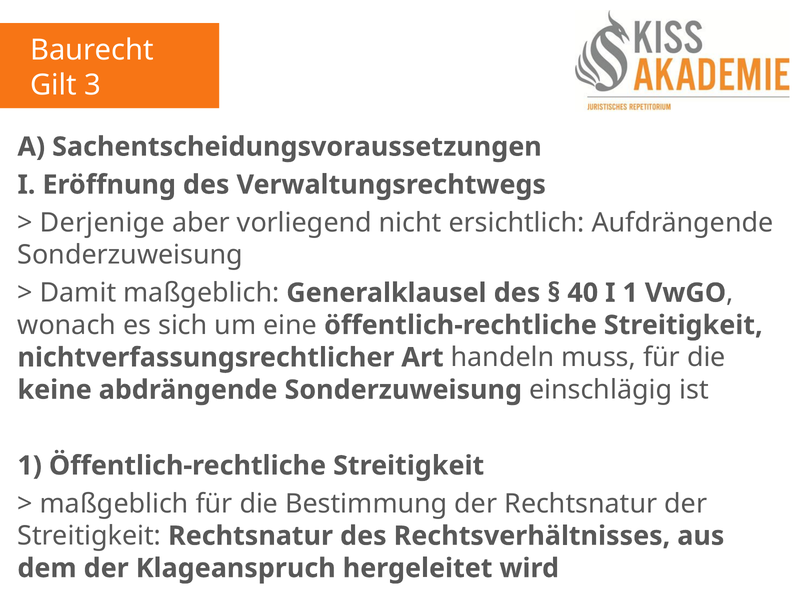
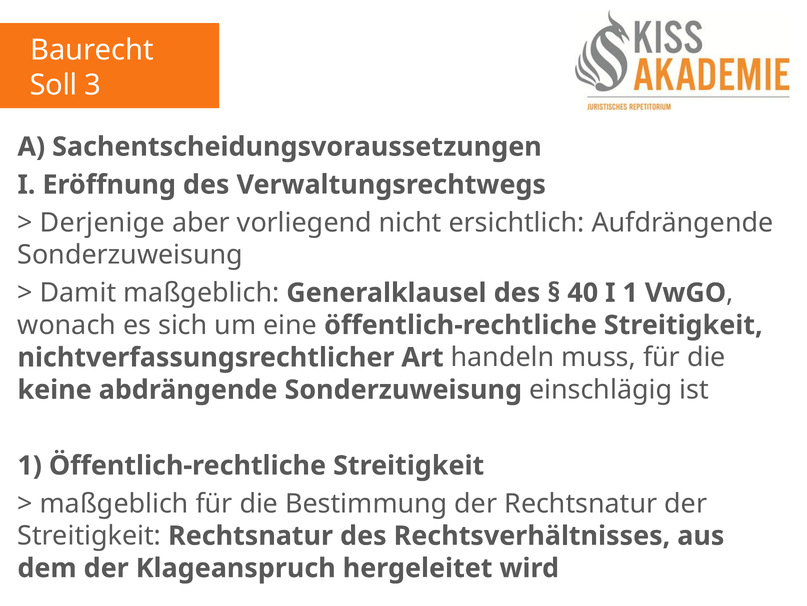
Gilt: Gilt -> Soll
